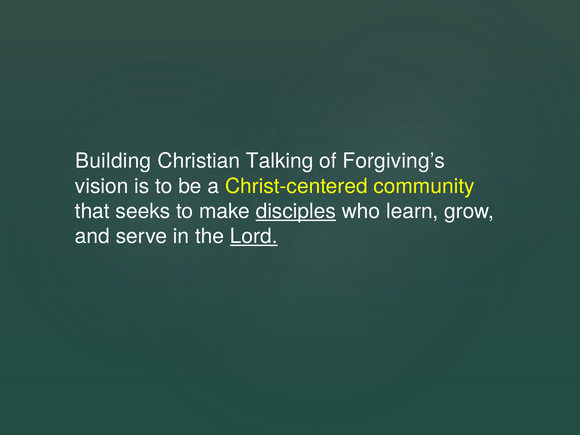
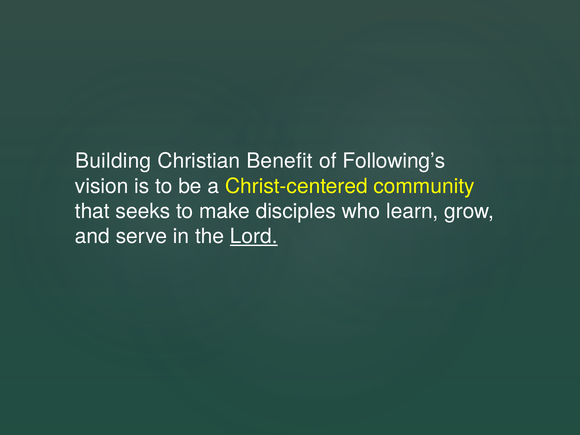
Talking: Talking -> Benefit
Forgiving’s: Forgiving’s -> Following’s
disciples underline: present -> none
